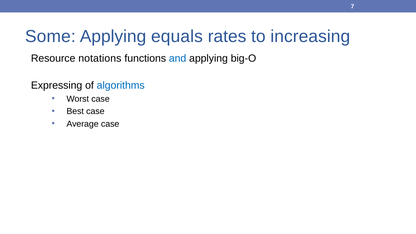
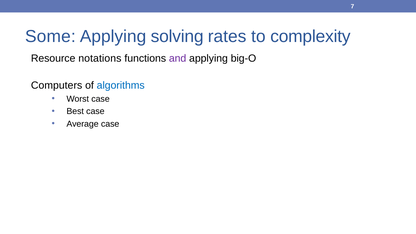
equals: equals -> solving
increasing: increasing -> complexity
and colour: blue -> purple
Expressing: Expressing -> Computers
